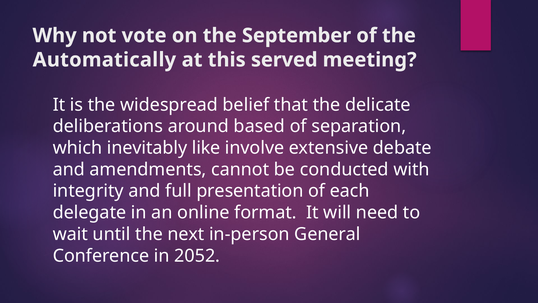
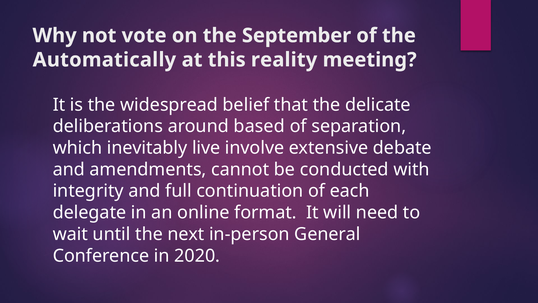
served: served -> reality
like: like -> live
presentation: presentation -> continuation
2052: 2052 -> 2020
